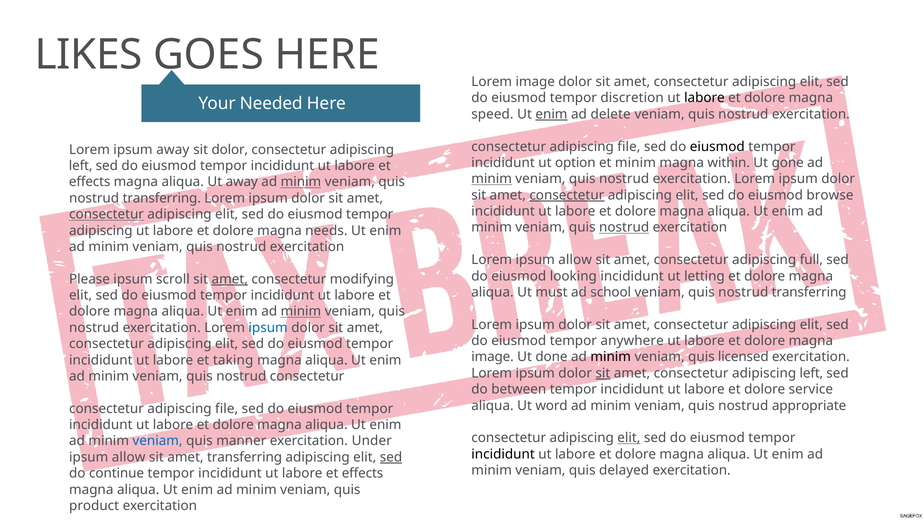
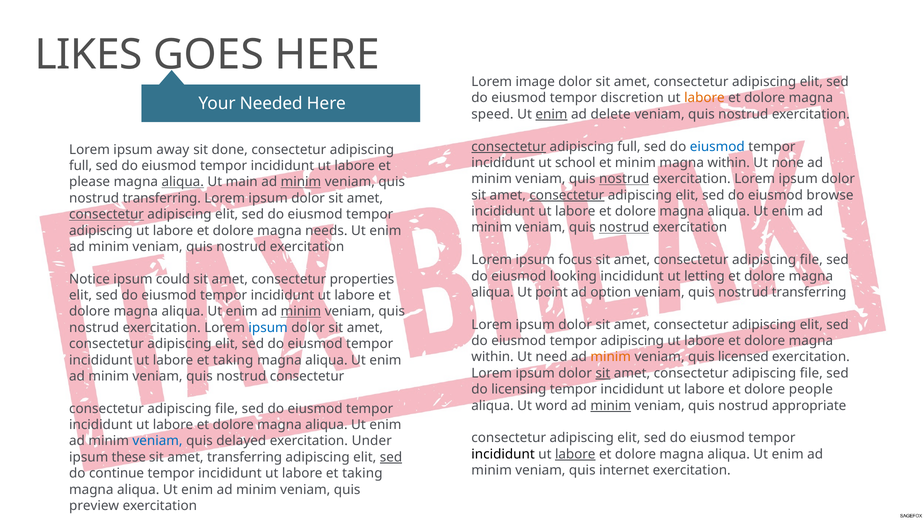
labore at (704, 98) colour: black -> orange
consectetur at (509, 147) underline: none -> present
file at (629, 147): file -> full
eiusmod at (717, 147) colour: black -> blue
sit dolor: dolor -> done
option: option -> school
gone: gone -> none
left at (81, 166): left -> full
minim at (492, 179) underline: present -> none
nostrud at (624, 179) underline: none -> present
effects at (90, 182): effects -> please
aliqua at (183, 182) underline: none -> present
Ut away: away -> main
Lorem ipsum allow: allow -> focus
full at (811, 260): full -> file
Please: Please -> Notice
scroll: scroll -> could
amet at (230, 279) underline: present -> none
modifying: modifying -> properties
must: must -> point
school: school -> option
anywhere at (632, 341): anywhere -> adipiscing
image at (493, 357): image -> within
done: done -> need
minim at (611, 357) colour: black -> orange
left at (811, 373): left -> file
between: between -> licensing
service: service -> people
minim at (611, 405) underline: none -> present
elit at (629, 438) underline: present -> none
manner: manner -> delayed
labore at (575, 454) underline: none -> present
allow at (129, 457): allow -> these
delayed: delayed -> internet
effects at (362, 473): effects -> taking
product: product -> preview
